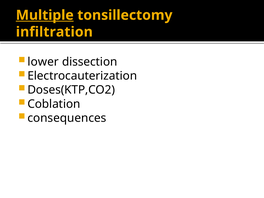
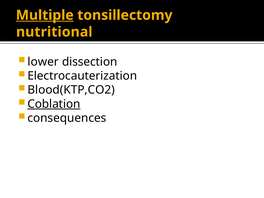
infiltration: infiltration -> nutritional
Doses(KTP,CO2: Doses(KTP,CO2 -> Blood(KTP,CO2
Coblation underline: none -> present
